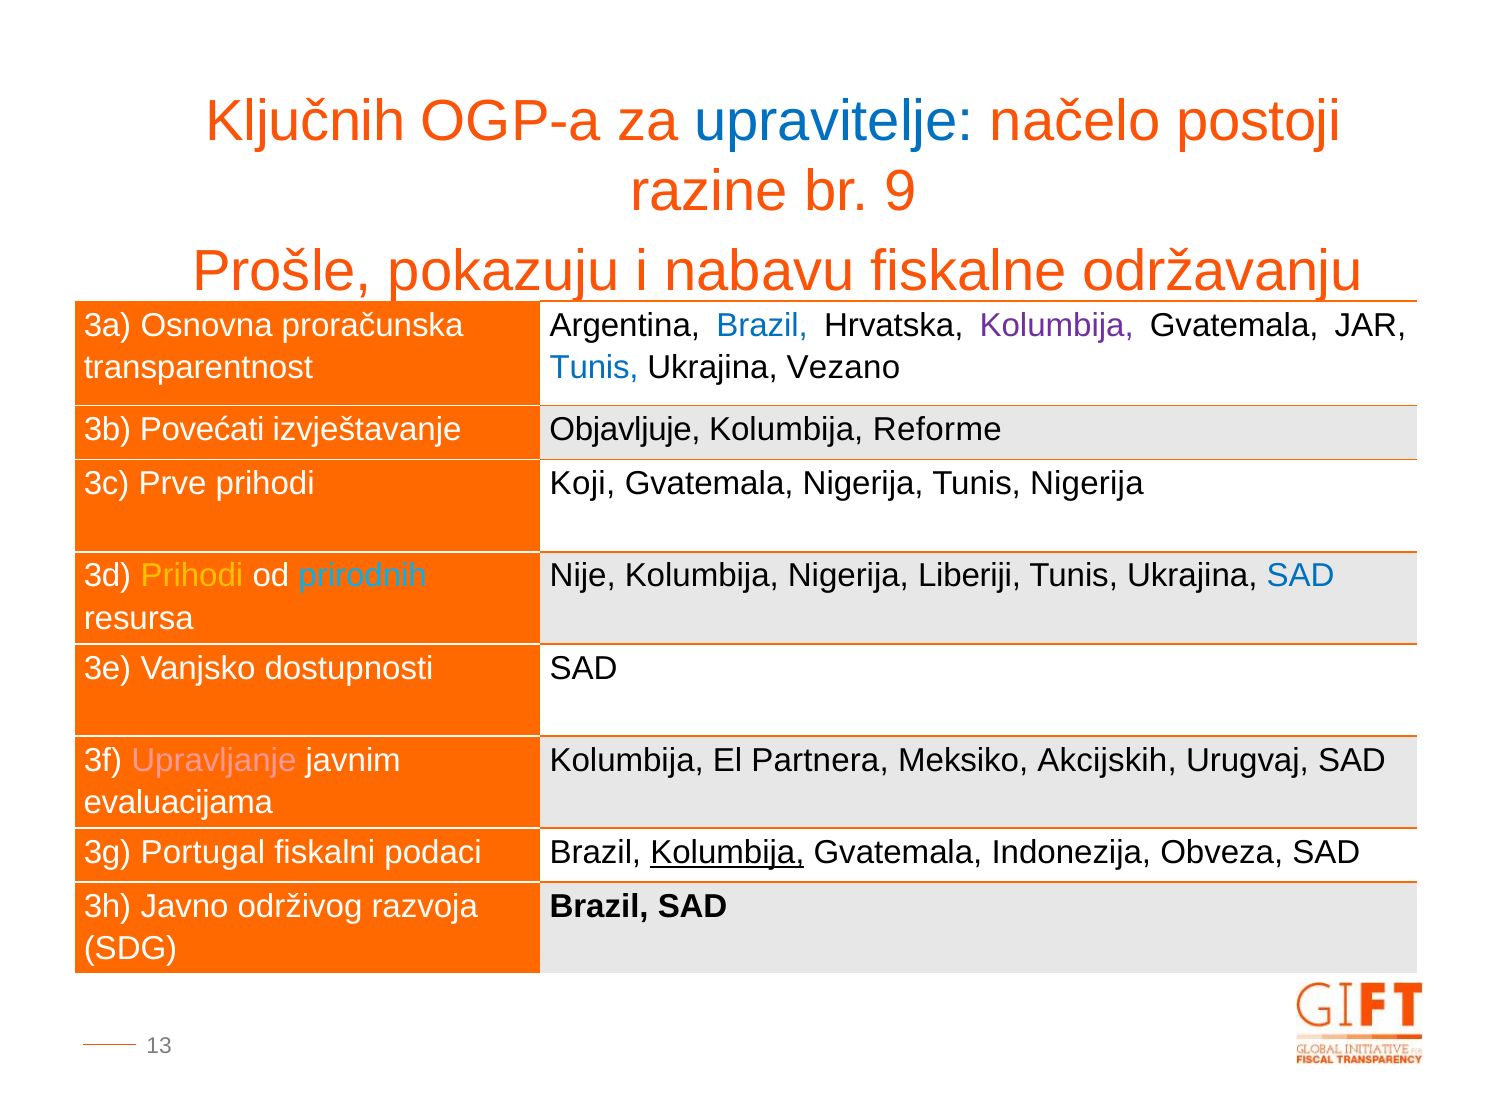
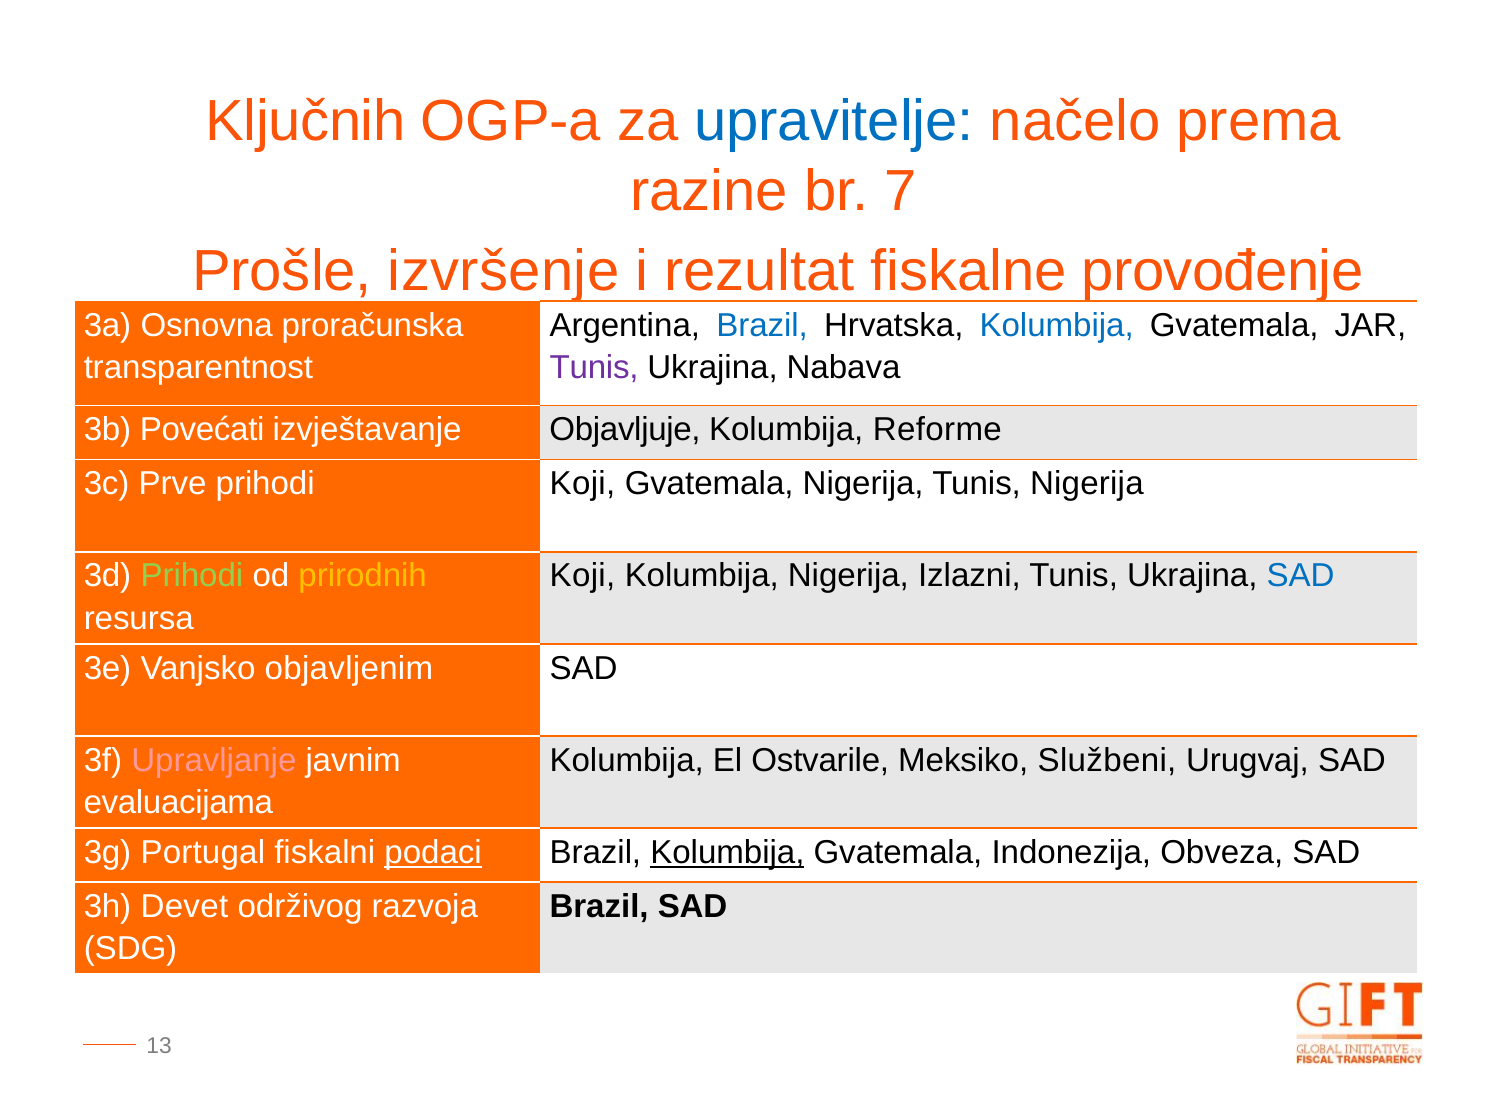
postoji: postoji -> prema
9: 9 -> 7
pokazuju: pokazuju -> izvršenje
nabavu: nabavu -> rezultat
održavanju: održavanju -> provođenje
Kolumbija at (1057, 326) colour: purple -> blue
Tunis at (594, 368) colour: blue -> purple
Vezano: Vezano -> Nabava
Prihodi at (192, 576) colour: yellow -> light green
prirodnih colour: light blue -> yellow
Nije at (583, 576): Nije -> Koji
Liberiji: Liberiji -> Izlazni
dostupnosti: dostupnosti -> objavljenim
Partnera: Partnera -> Ostvarile
Akcijskih: Akcijskih -> Službeni
podaci underline: none -> present
Javno: Javno -> Devet
